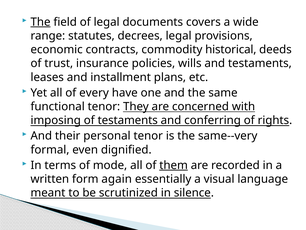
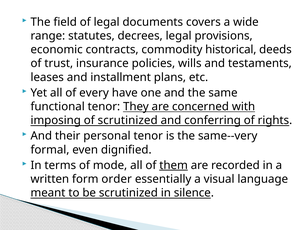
The at (41, 22) underline: present -> none
of testaments: testaments -> scrutinized
again: again -> order
